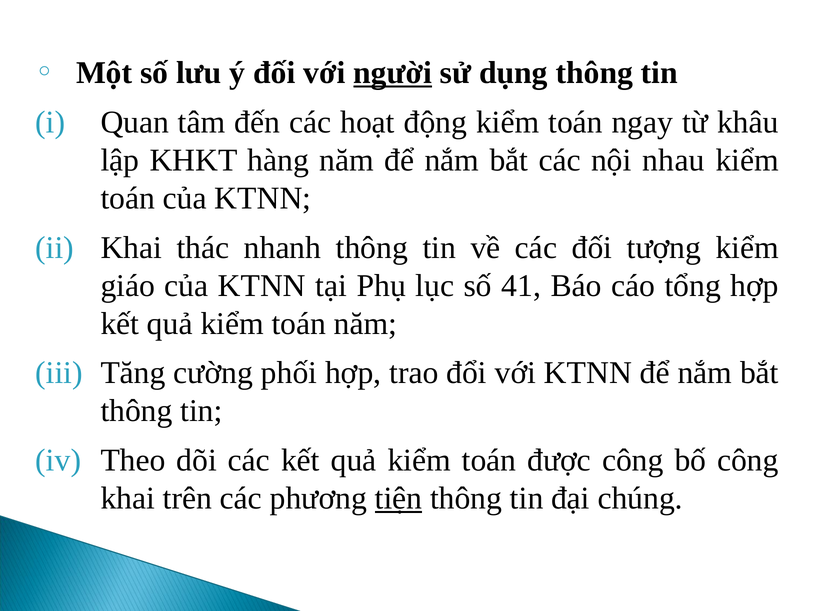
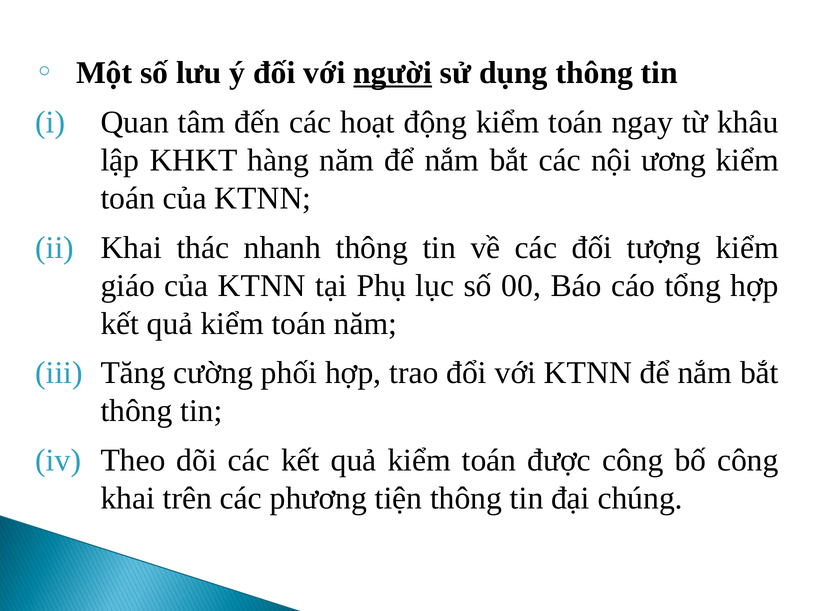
nhau: nhau -> ương
41: 41 -> 00
tiện underline: present -> none
